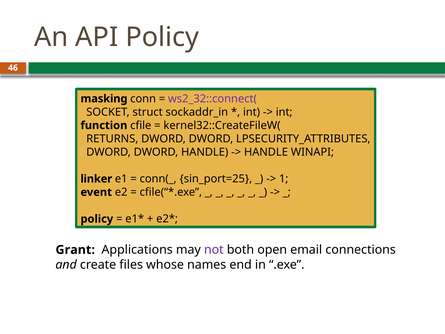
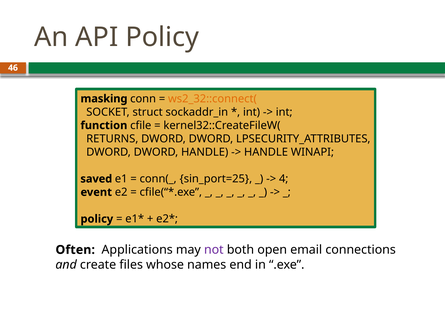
ws2_32::connect( colour: purple -> orange
linker: linker -> saved
1: 1 -> 4
Grant: Grant -> Often
